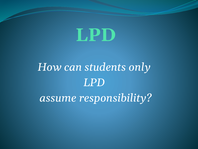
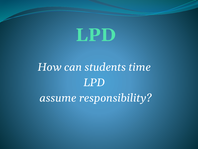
only: only -> time
